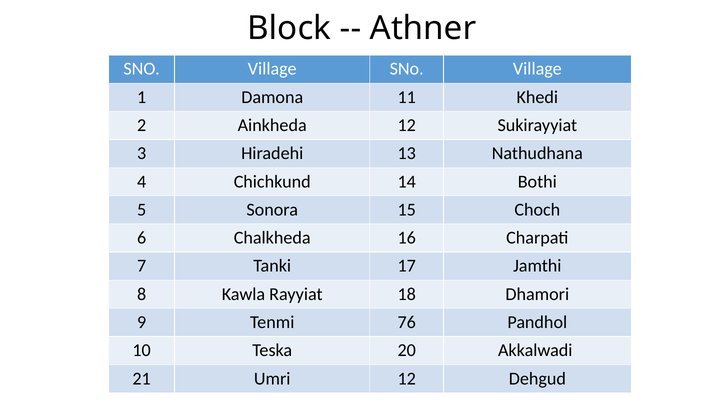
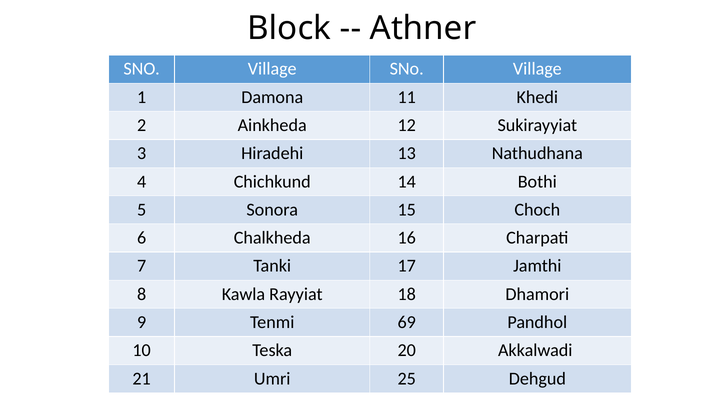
76: 76 -> 69
Umri 12: 12 -> 25
